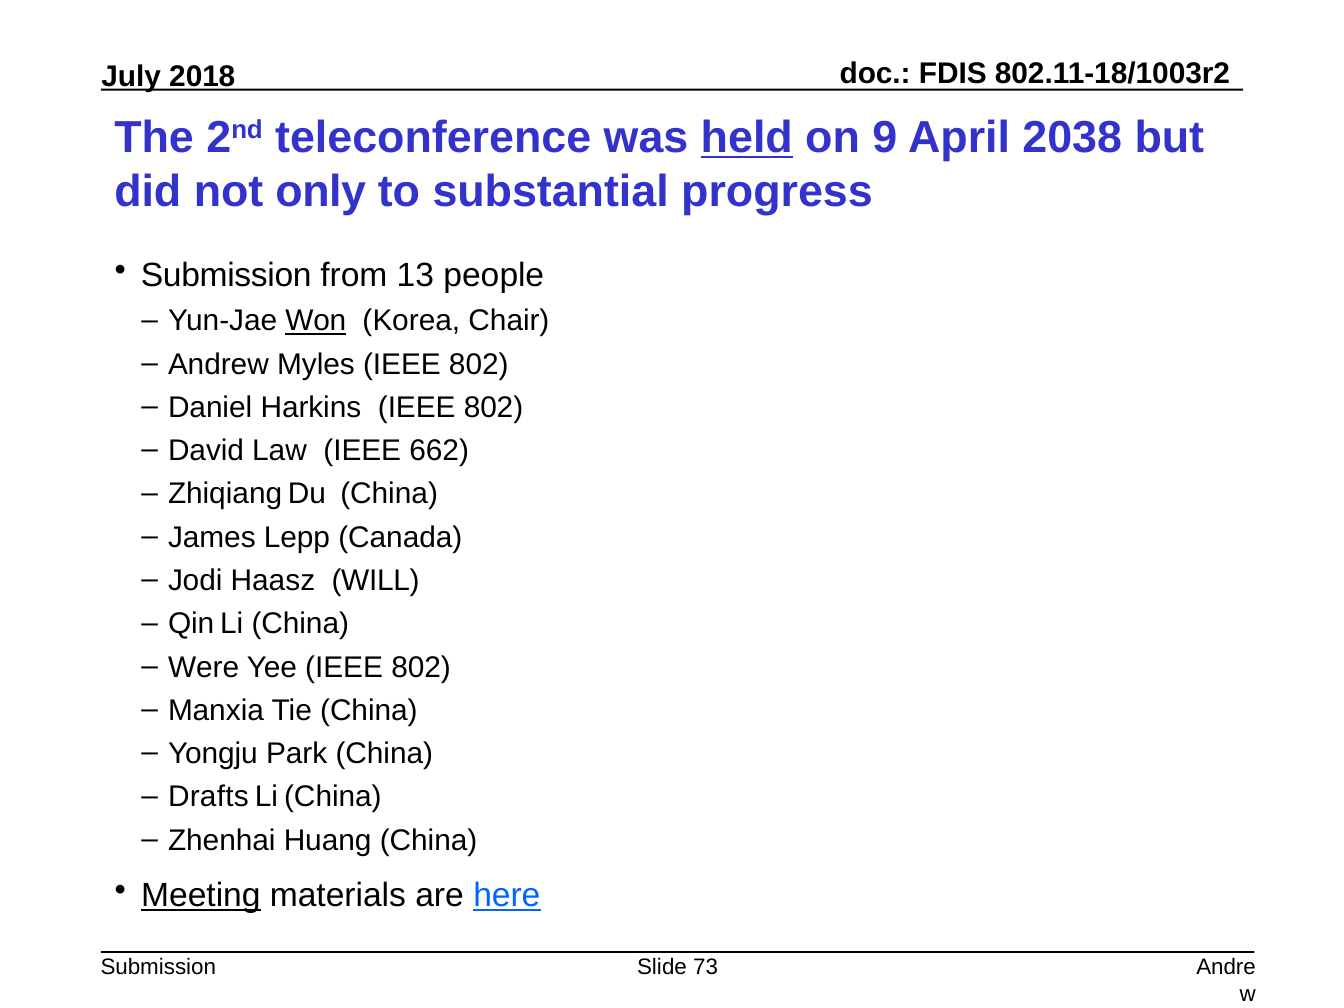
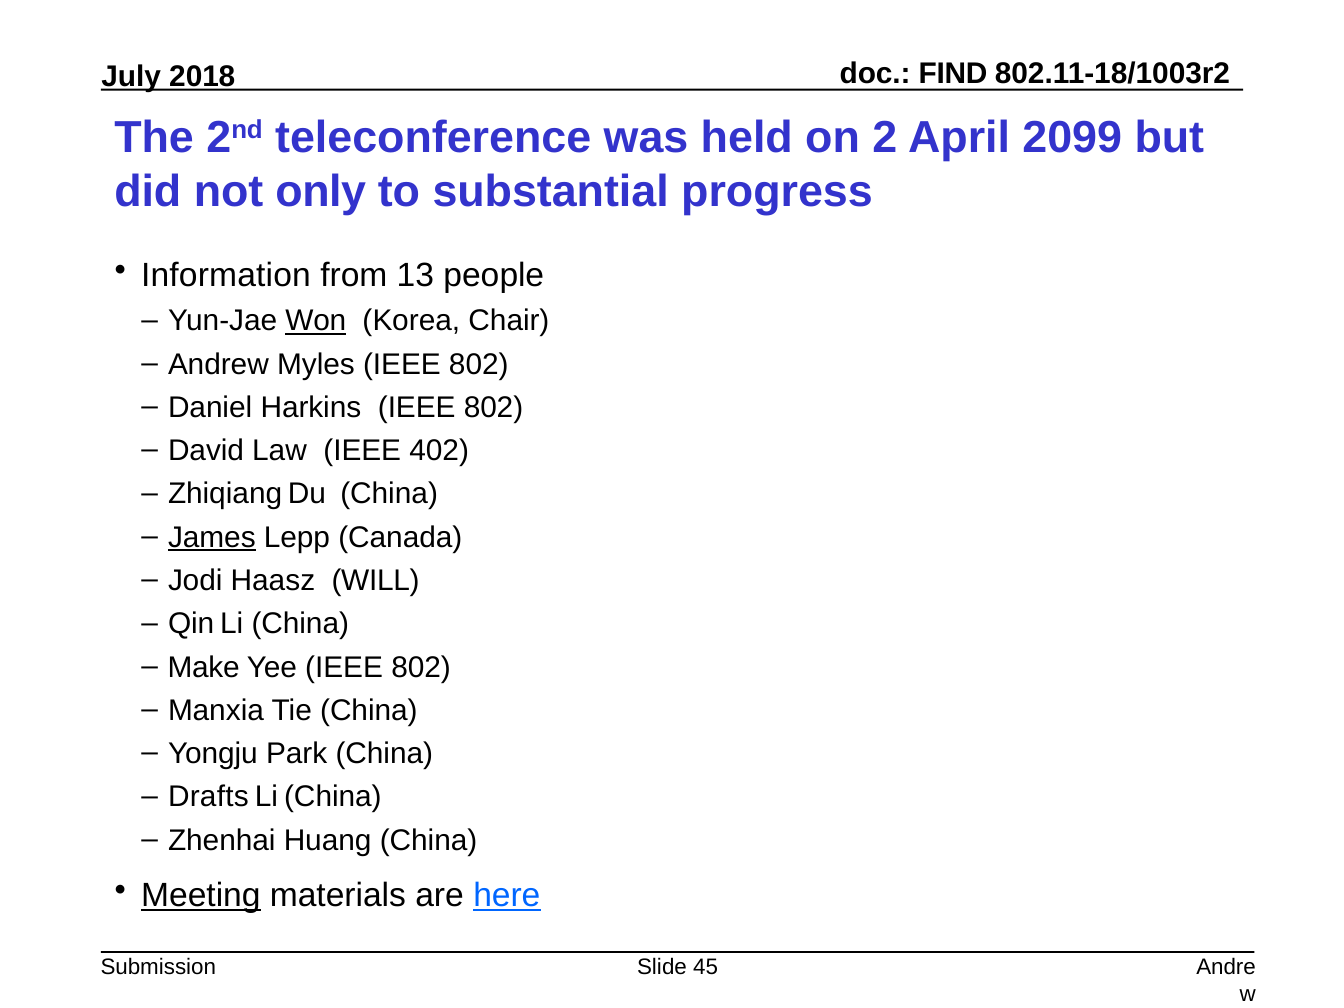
FDIS: FDIS -> FIND
held underline: present -> none
9: 9 -> 2
2038: 2038 -> 2099
Submission at (226, 276): Submission -> Information
662: 662 -> 402
James underline: none -> present
Were: Were -> Make
73: 73 -> 45
